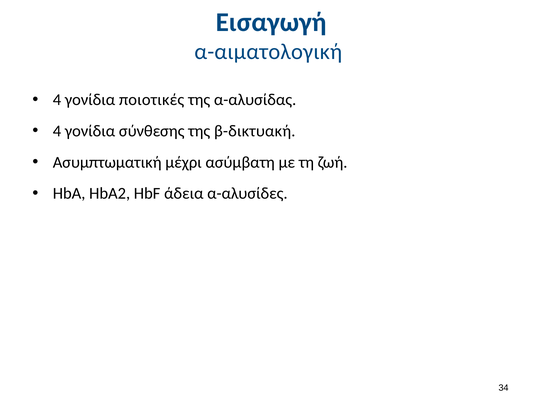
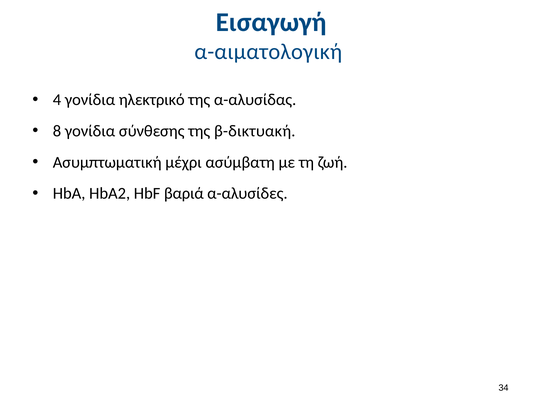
ποιοτικές: ποιοτικές -> ηλεκτρικό
4 at (57, 131): 4 -> 8
άδεια: άδεια -> βαριά
